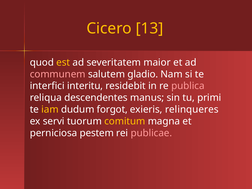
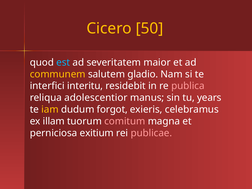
13: 13 -> 50
est colour: yellow -> light blue
communem colour: pink -> yellow
descendentes: descendentes -> adolescentior
primi: primi -> years
relinqueres: relinqueres -> celebramus
servi: servi -> illam
comitum colour: yellow -> pink
pestem: pestem -> exitium
